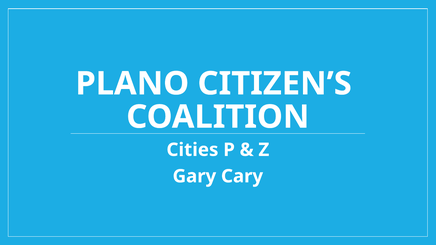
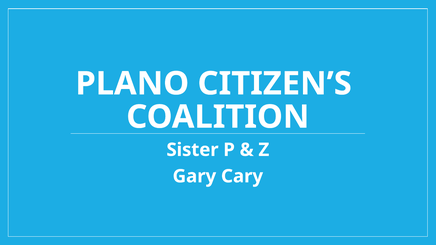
Cities: Cities -> Sister
